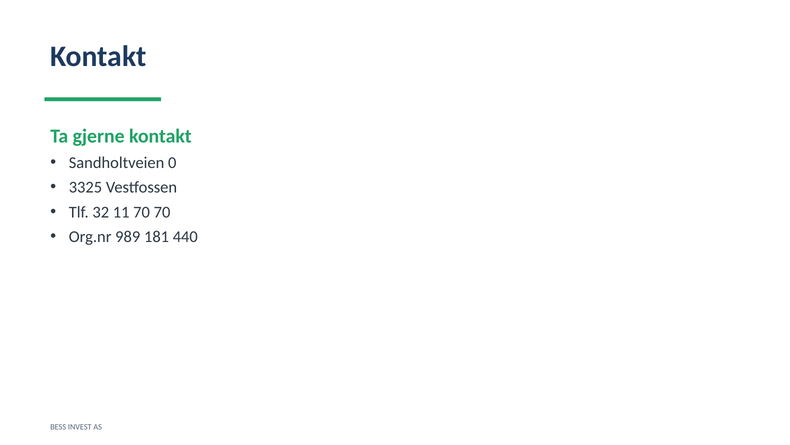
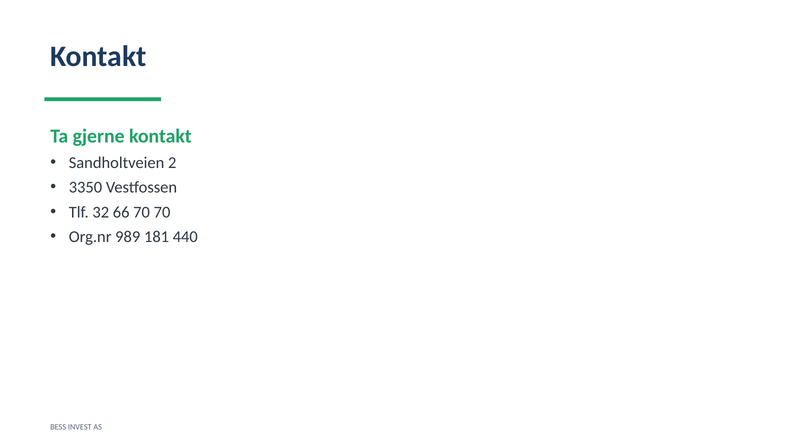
0: 0 -> 2
3325: 3325 -> 3350
11: 11 -> 66
